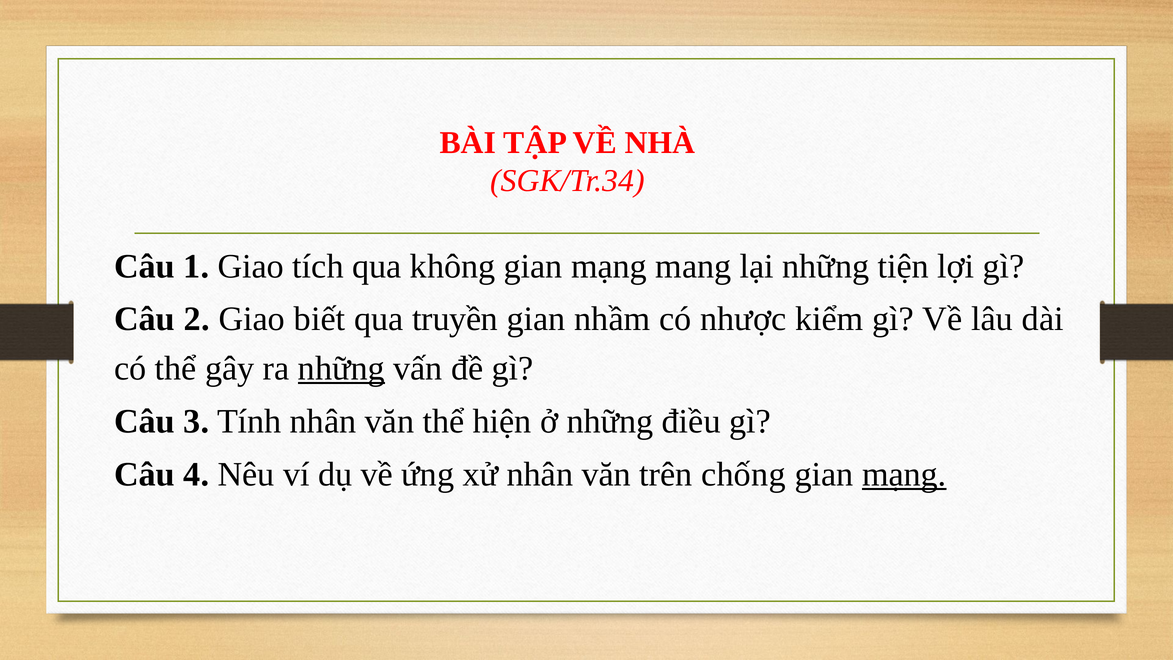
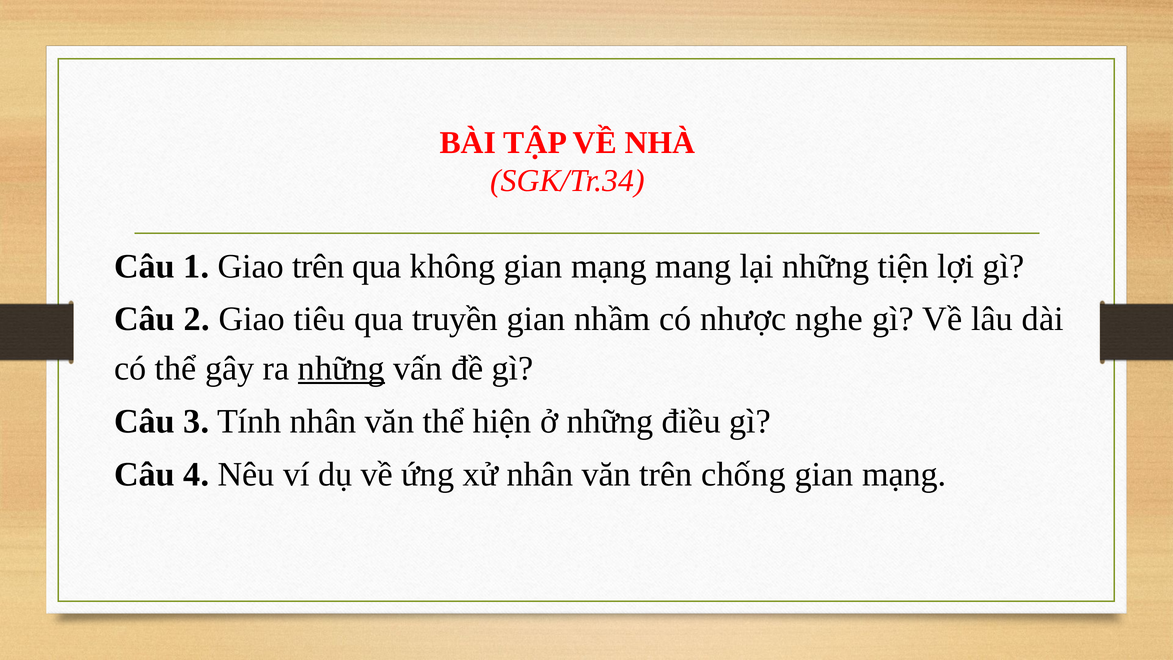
Giao tích: tích -> trên
biết: biết -> tiêu
kiểm: kiểm -> nghe
mạng at (904, 474) underline: present -> none
